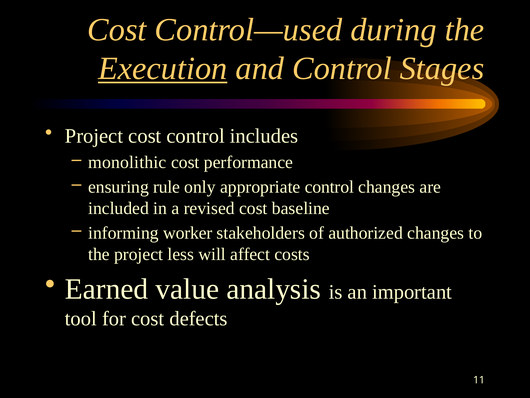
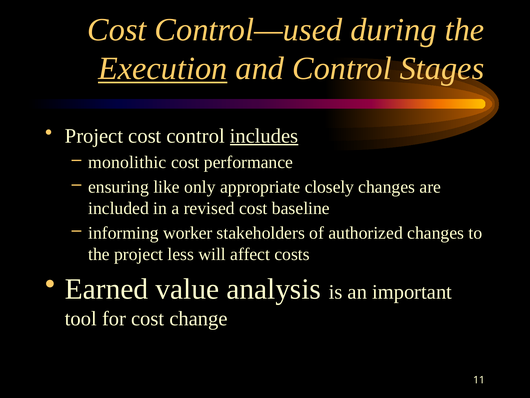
includes underline: none -> present
rule: rule -> like
appropriate control: control -> closely
defects: defects -> change
